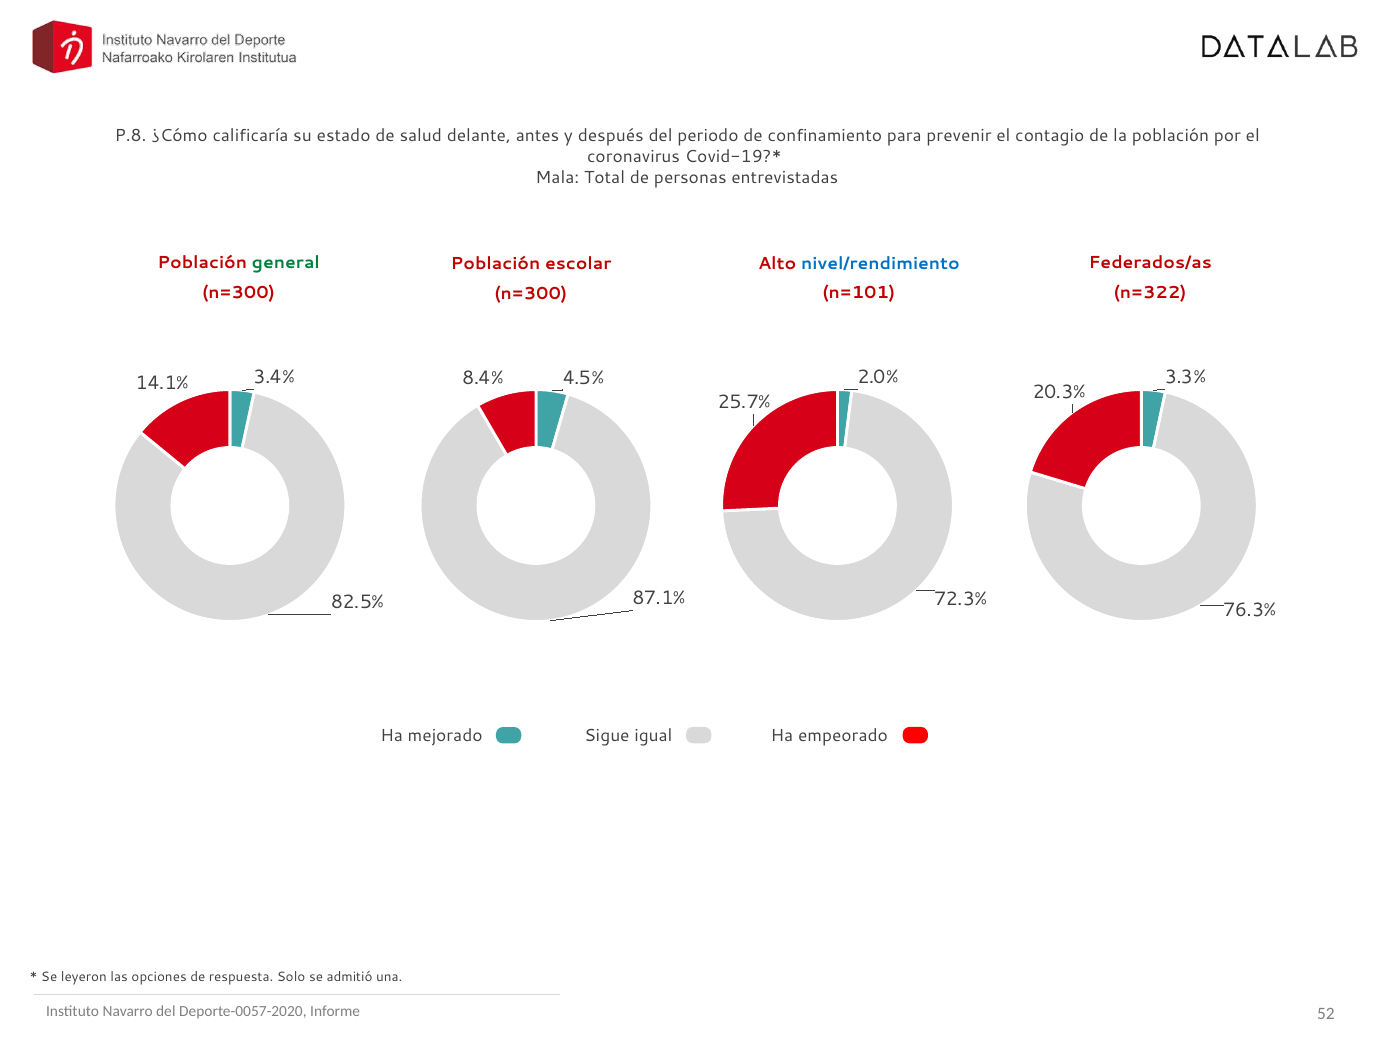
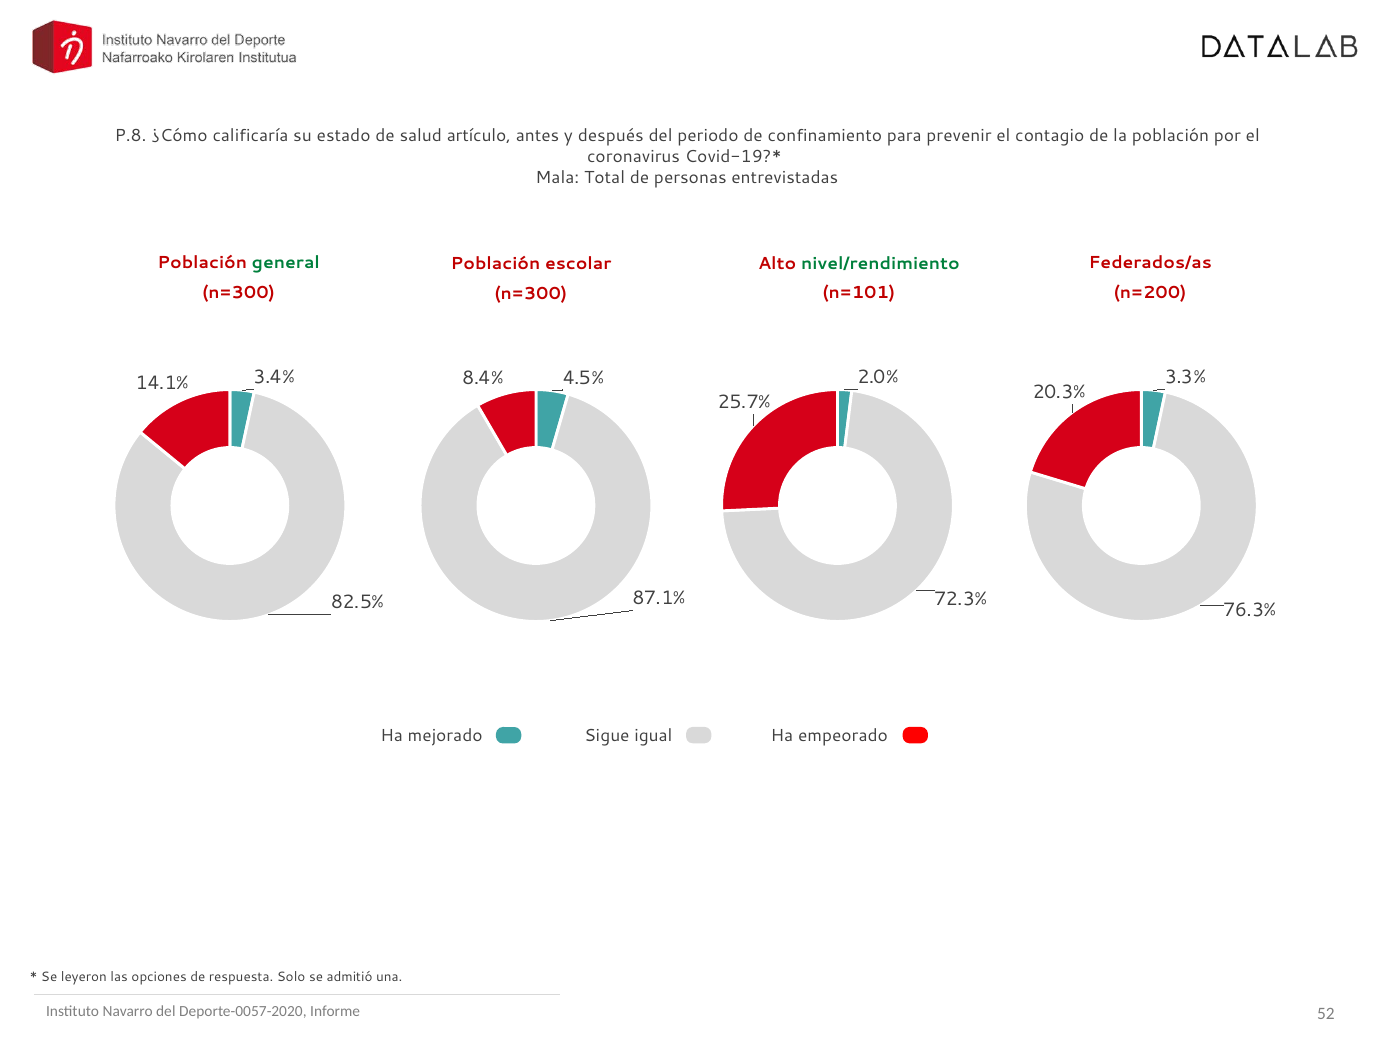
delante: delante -> artículo
nivel/rendimiento colour: blue -> green
n=322: n=322 -> n=200
